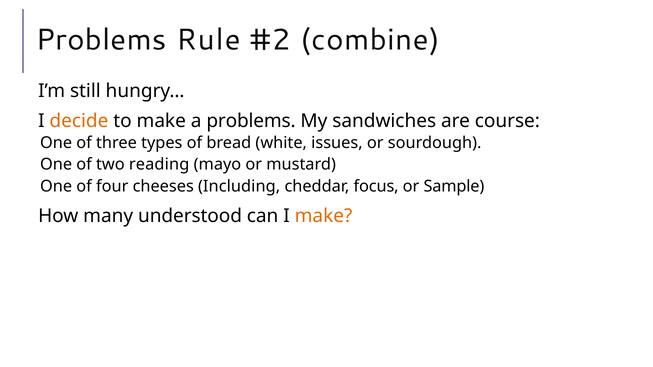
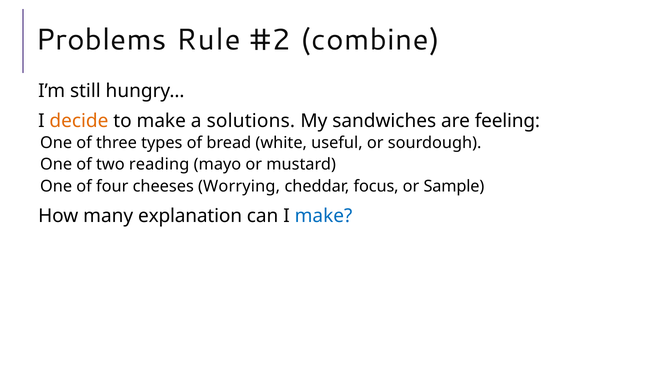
a problems: problems -> solutions
course: course -> feeling
issues: issues -> useful
Including: Including -> Worrying
understood: understood -> explanation
make at (324, 216) colour: orange -> blue
